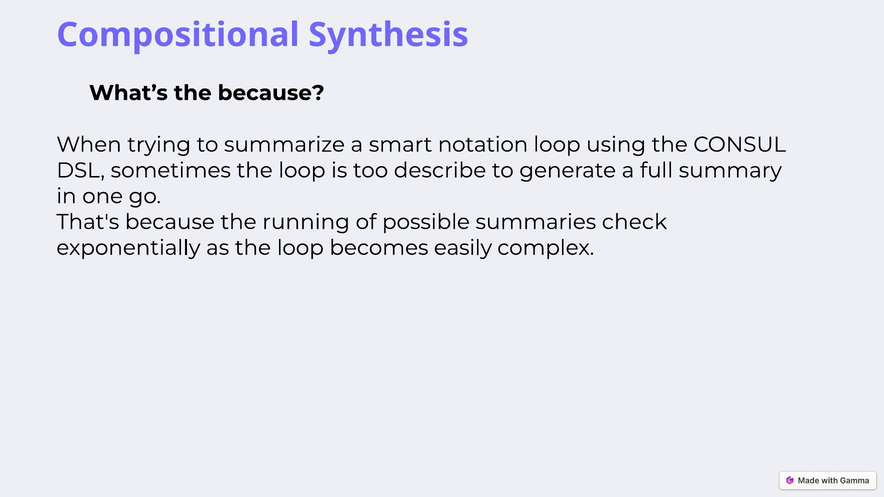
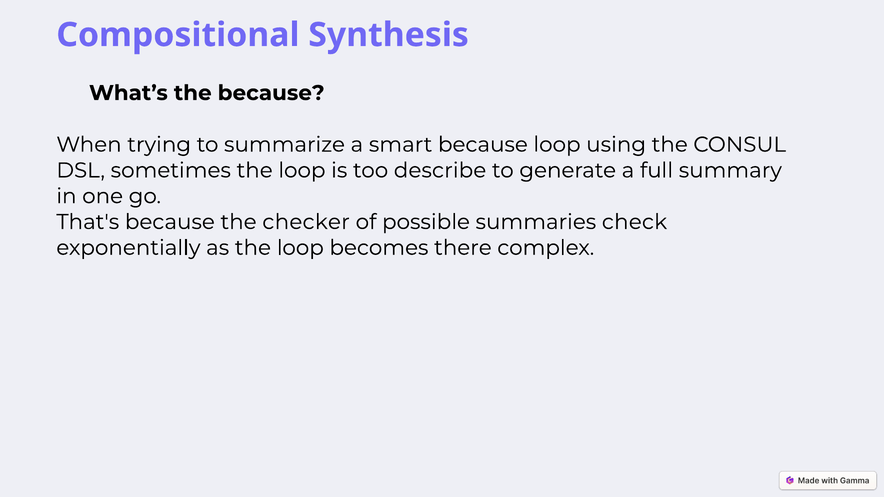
smart notation: notation -> because
running: running -> checker
easily: easily -> there
